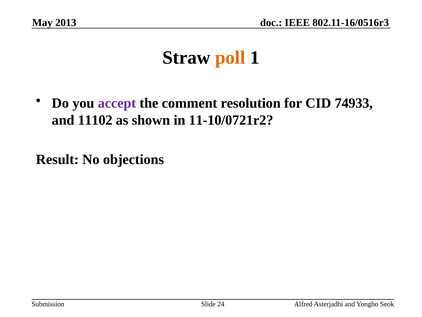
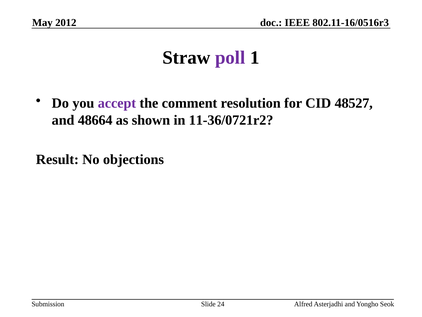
2013: 2013 -> 2012
poll colour: orange -> purple
74933: 74933 -> 48527
11102: 11102 -> 48664
11-10/0721r2: 11-10/0721r2 -> 11-36/0721r2
